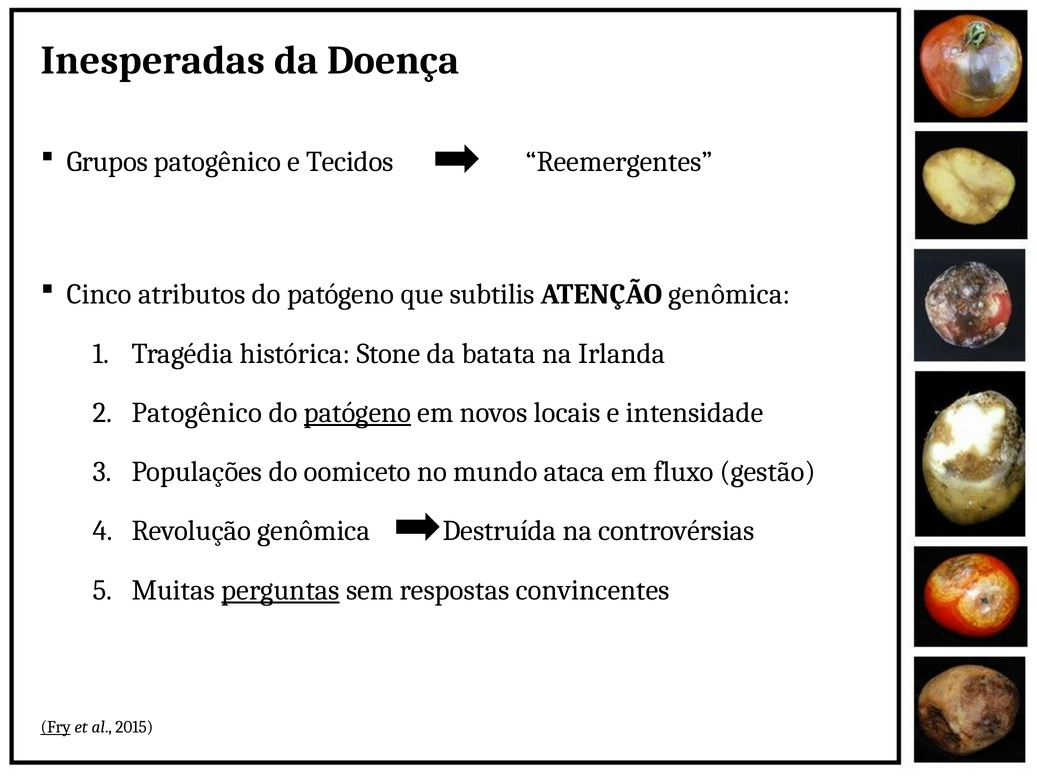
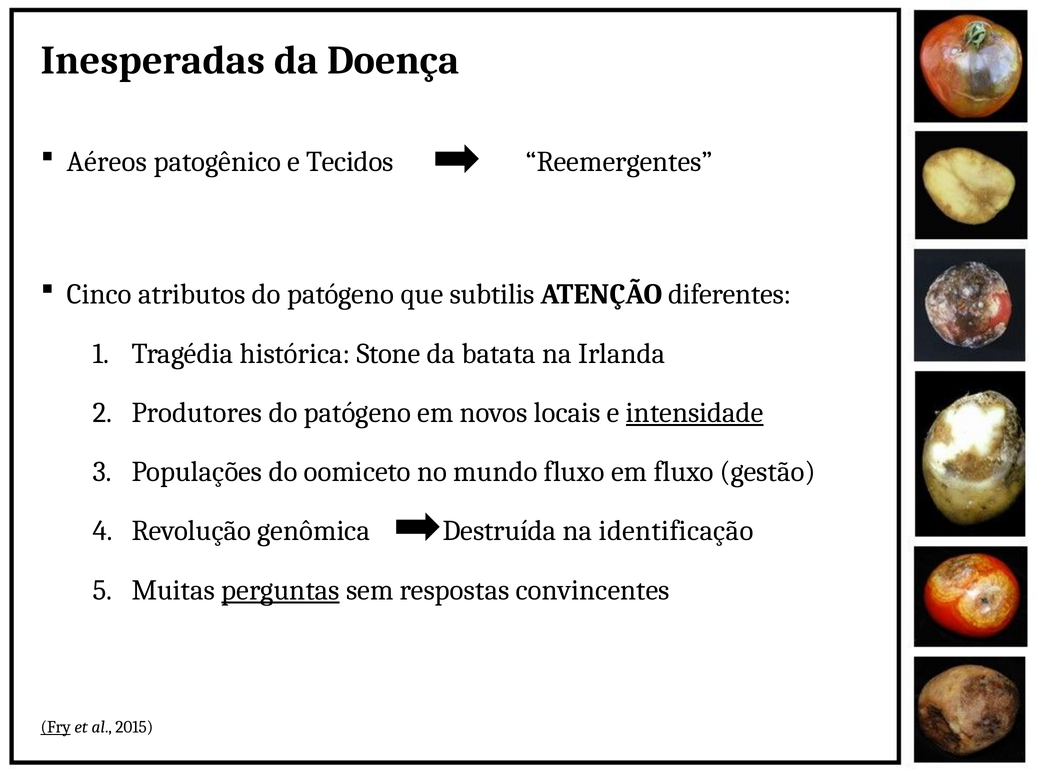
Grupos: Grupos -> Aéreos
ATENÇÃO genômica: genômica -> diferentes
Patogênico at (197, 413): Patogênico -> Produtores
patógeno at (357, 413) underline: present -> none
intensidade underline: none -> present
mundo ataca: ataca -> fluxo
controvérsias: controvérsias -> identificação
